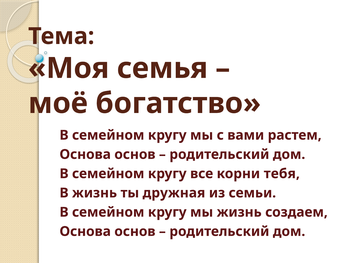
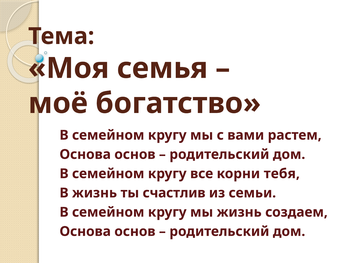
дружная: дружная -> счастлив
